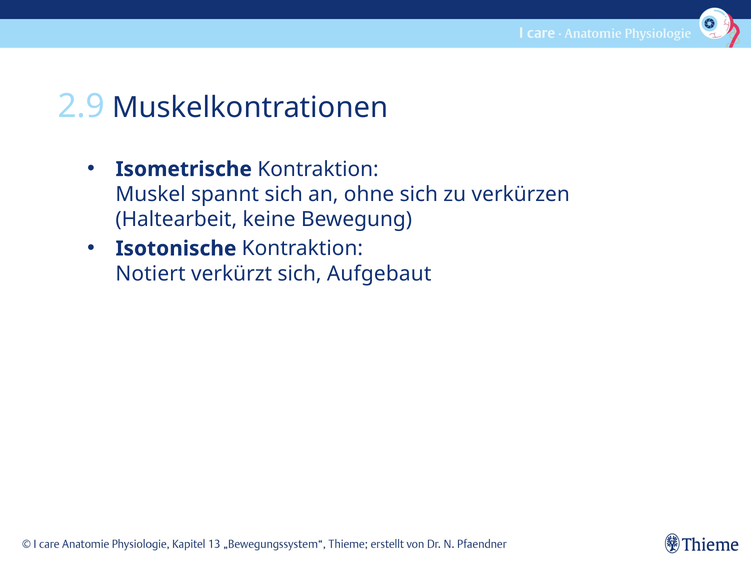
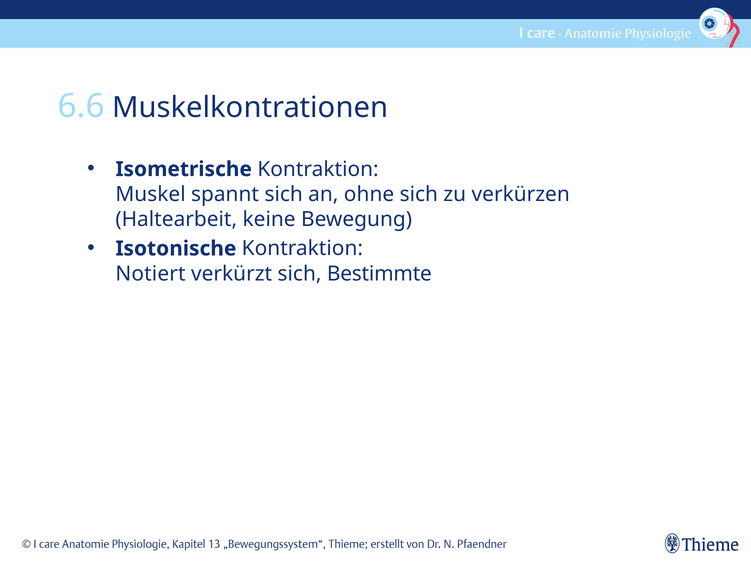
2.9: 2.9 -> 6.6
Aufgebaut: Aufgebaut -> Bestimmte
